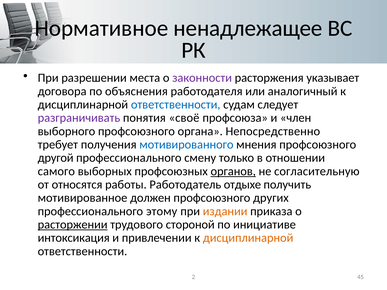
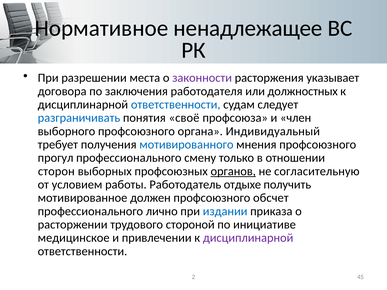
объяснения: объяснения -> заключения
аналогичный: аналогичный -> должностных
разграничивать colour: purple -> blue
Непосредственно: Непосредственно -> Индивидуальный
другой: другой -> прогул
самого: самого -> сторон
относятся: относятся -> условием
других: других -> обсчет
этому: этому -> лично
издании colour: orange -> blue
расторжении underline: present -> none
интоксикация: интоксикация -> медицинское
дисциплинарной at (248, 238) colour: orange -> purple
